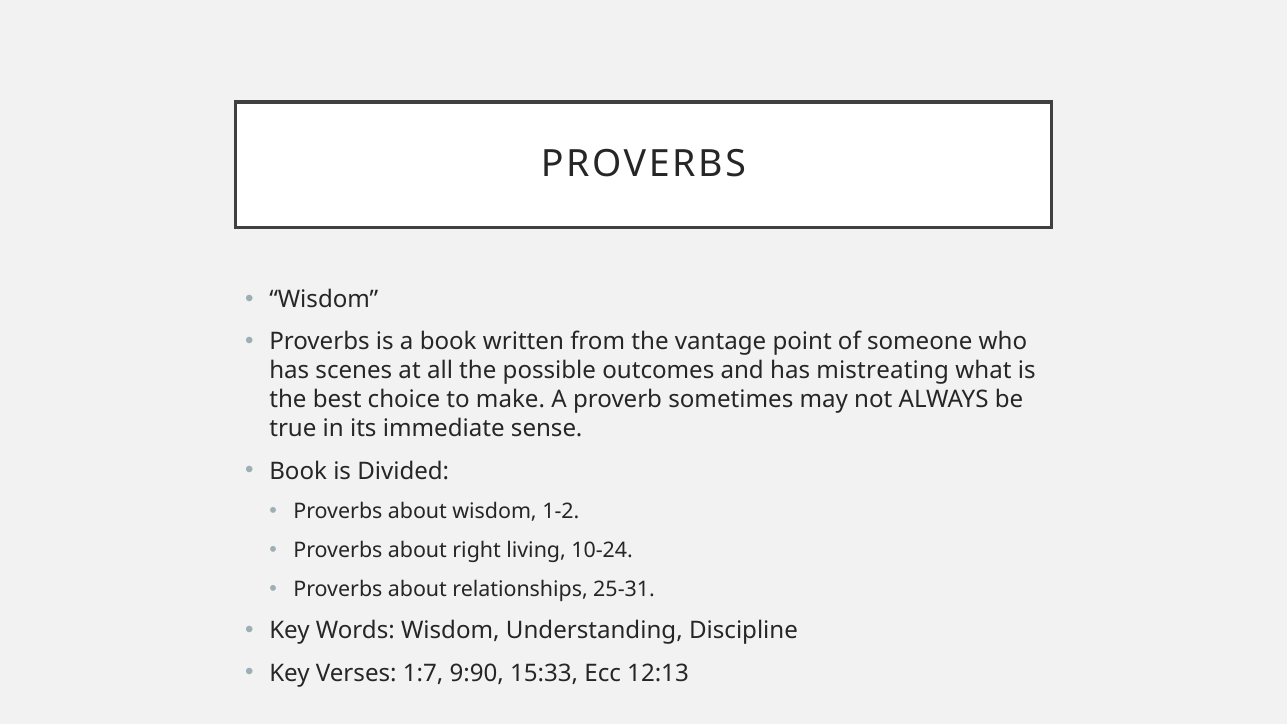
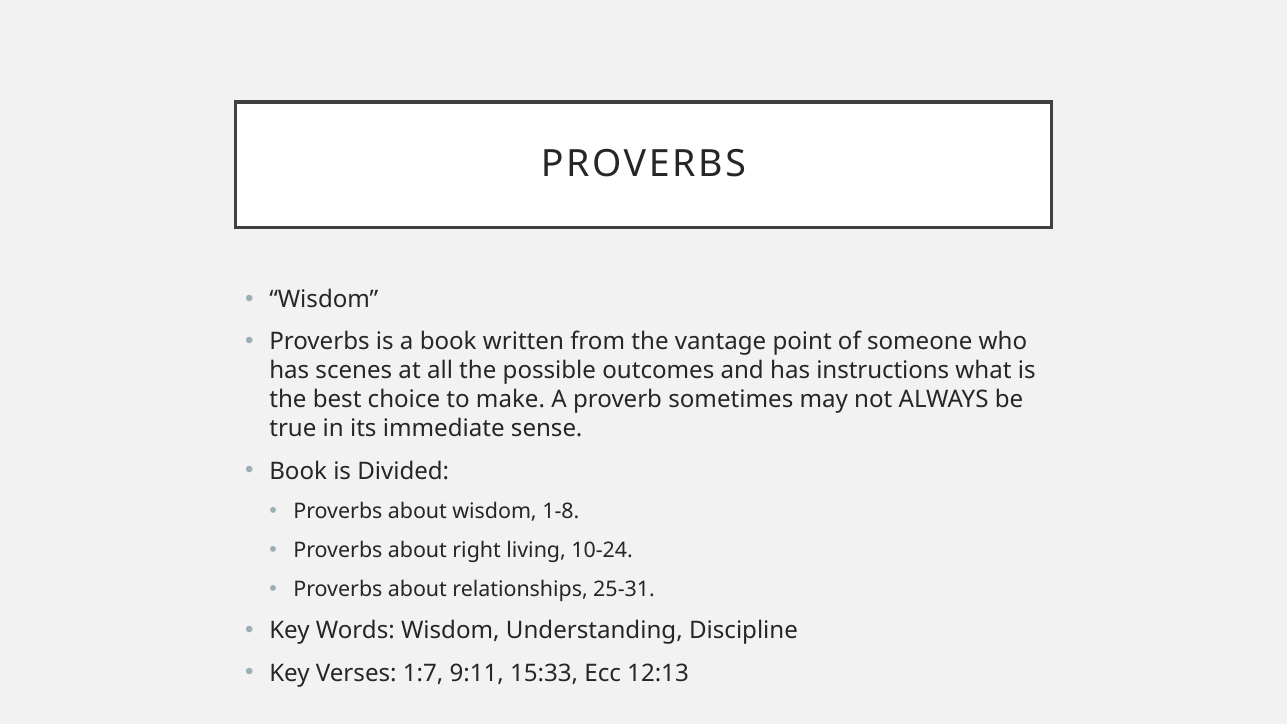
mistreating: mistreating -> instructions
1-2: 1-2 -> 1-8
9:90: 9:90 -> 9:11
